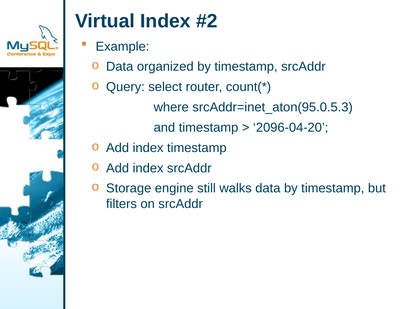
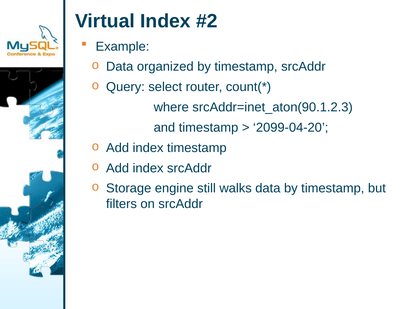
srcAddr=inet_aton(95.0.5.3: srcAddr=inet_aton(95.0.5.3 -> srcAddr=inet_aton(90.1.2.3
2096-04-20: 2096-04-20 -> 2099-04-20
